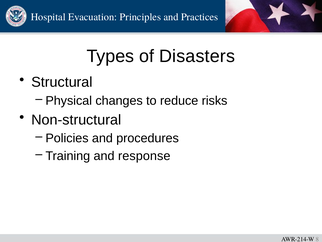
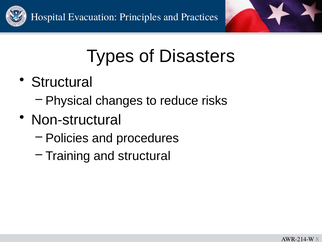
and response: response -> structural
